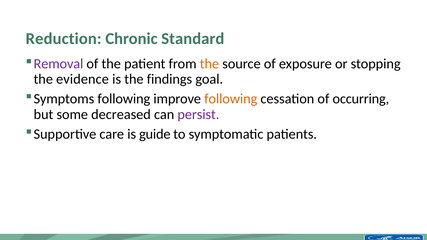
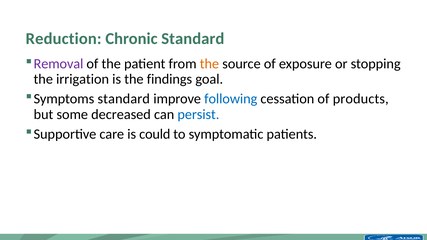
evidence: evidence -> irrigation
Symptoms following: following -> standard
following at (231, 99) colour: orange -> blue
occurring: occurring -> products
persist colour: purple -> blue
guide: guide -> could
